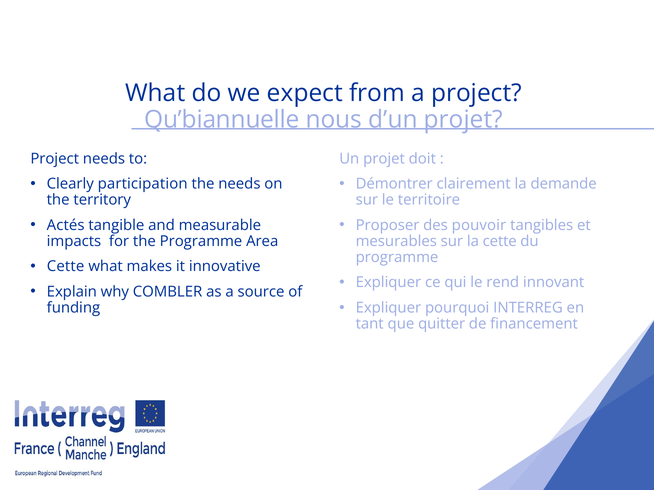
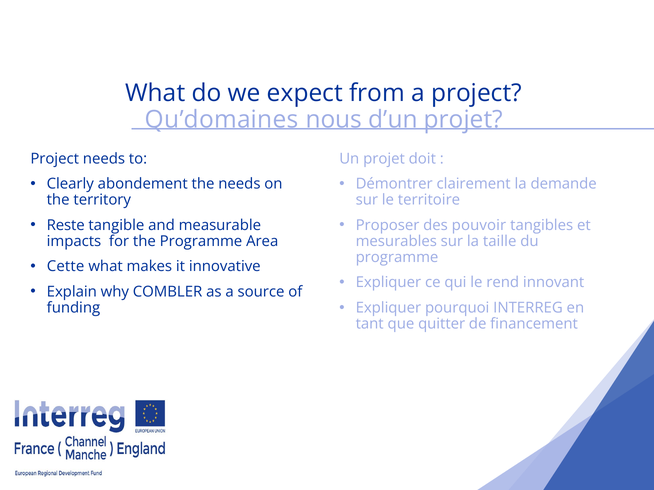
Qu’biannuelle: Qu’biannuelle -> Qu’domaines
participation: participation -> abondement
Actés: Actés -> Reste
la cette: cette -> taille
